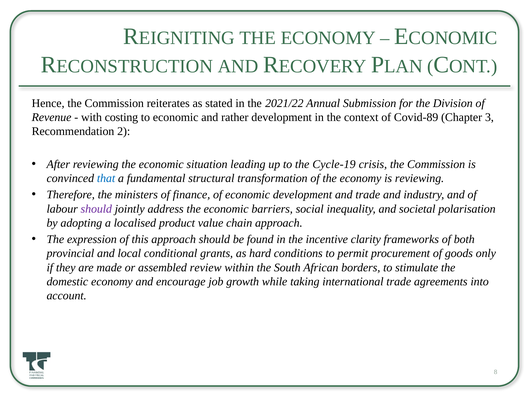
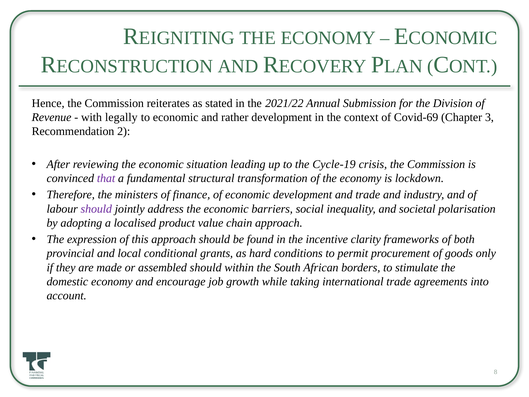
costing: costing -> legally
Covid-89: Covid-89 -> Covid-69
that colour: blue -> purple
is reviewing: reviewing -> lockdown
assembled review: review -> should
